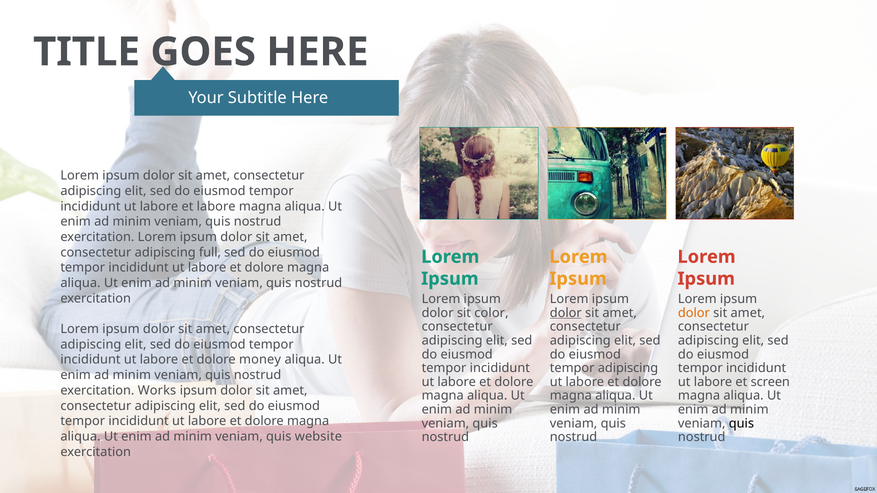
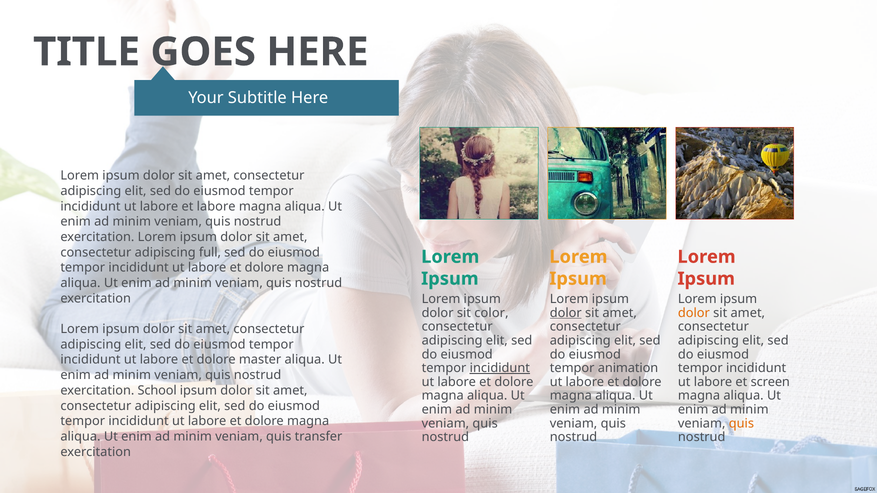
money: money -> master
incididunt at (500, 368) underline: none -> present
tempor adipiscing: adipiscing -> animation
Works: Works -> School
quis at (741, 424) colour: black -> orange
website: website -> transfer
